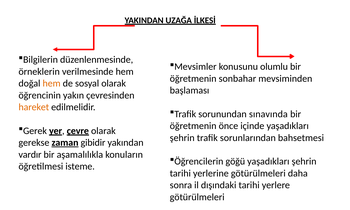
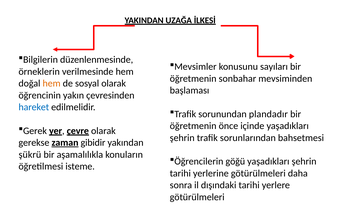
olumlu: olumlu -> sayıları
hareket colour: orange -> blue
sınavında: sınavında -> plandadır
vardır: vardır -> şükrü
